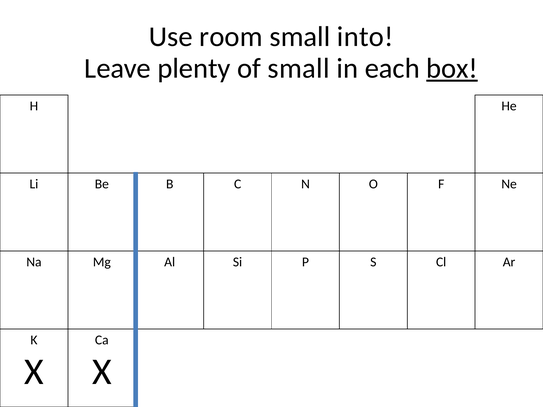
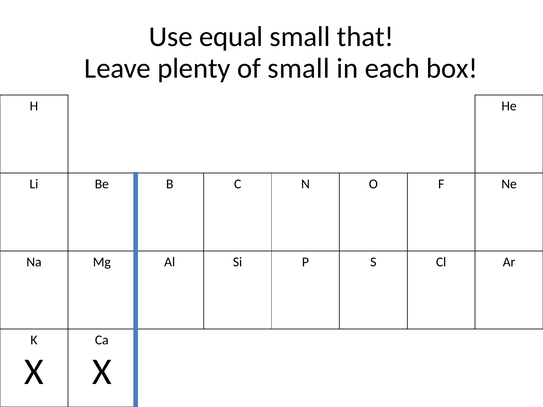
room: room -> equal
into: into -> that
box underline: present -> none
